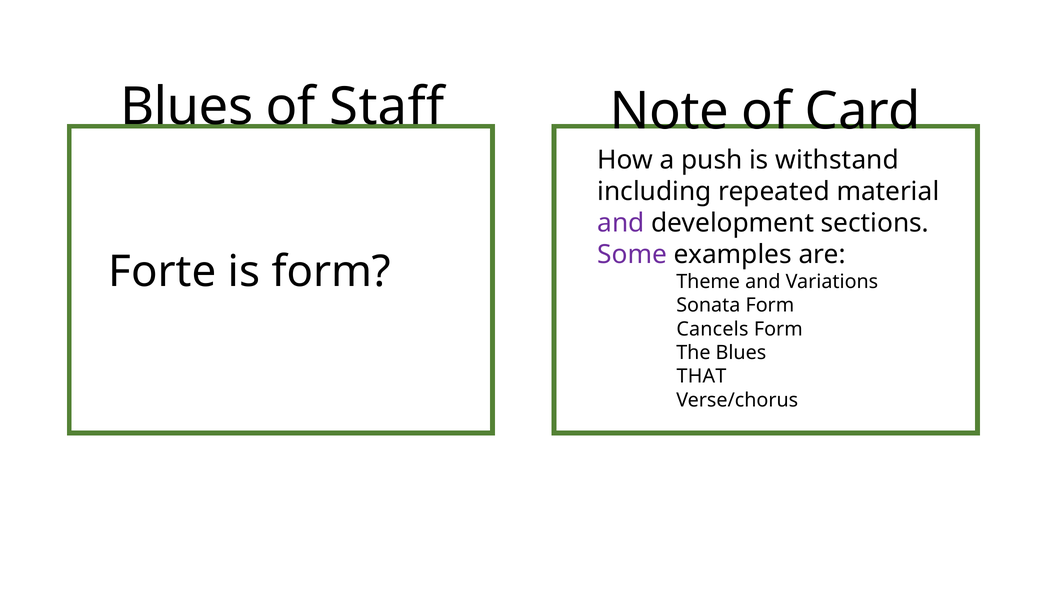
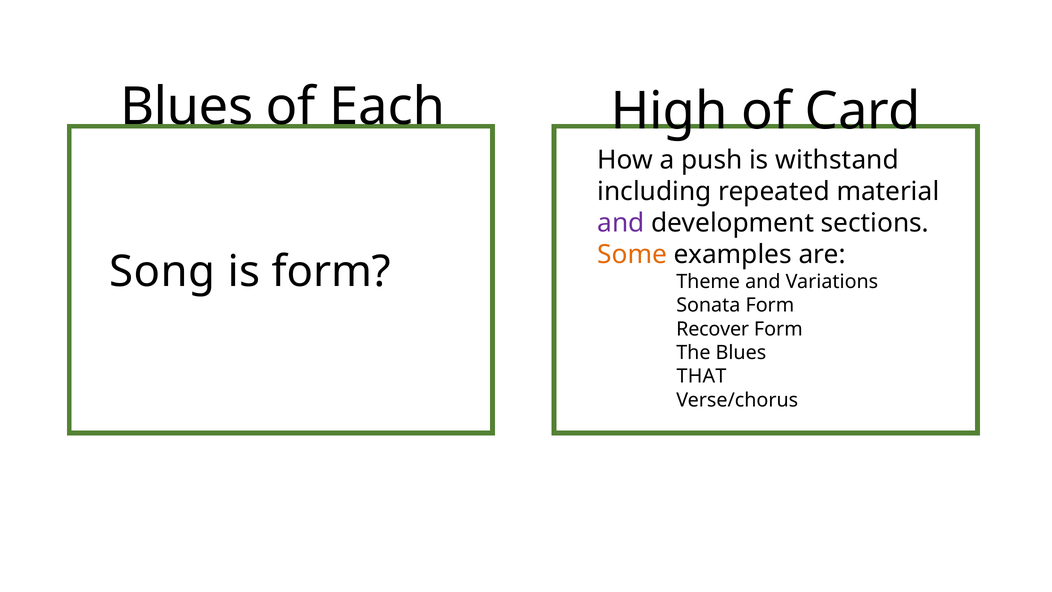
Staff: Staff -> Each
Note: Note -> High
Some colour: purple -> orange
Forte: Forte -> Song
Cancels: Cancels -> Recover
